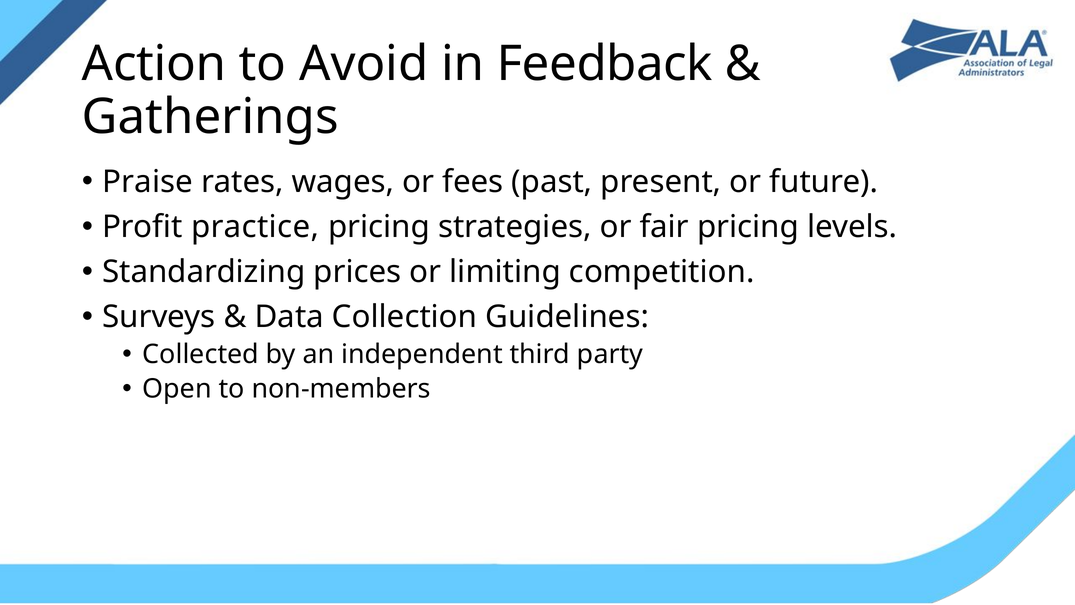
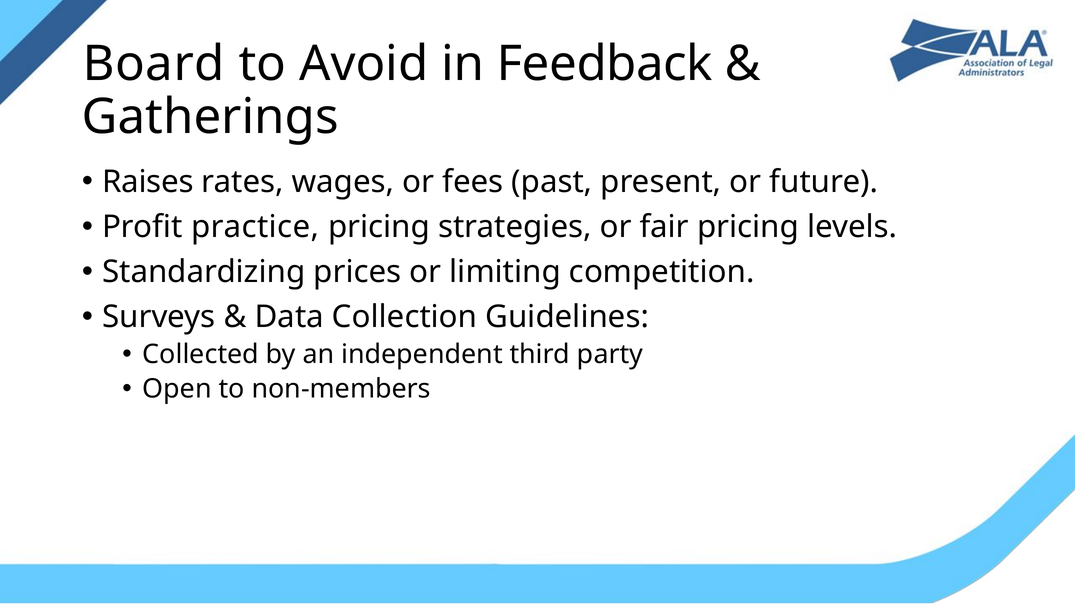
Action: Action -> Board
Praise: Praise -> Raises
